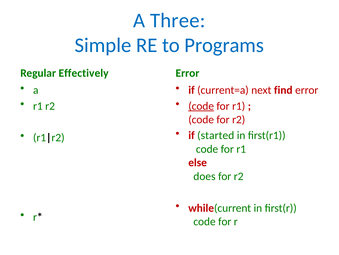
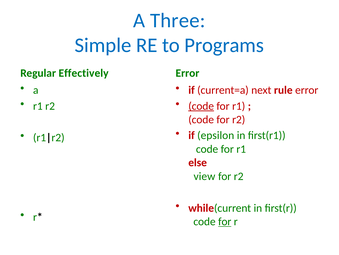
find: find -> rule
started: started -> epsilon
does: does -> view
for at (225, 221) underline: none -> present
